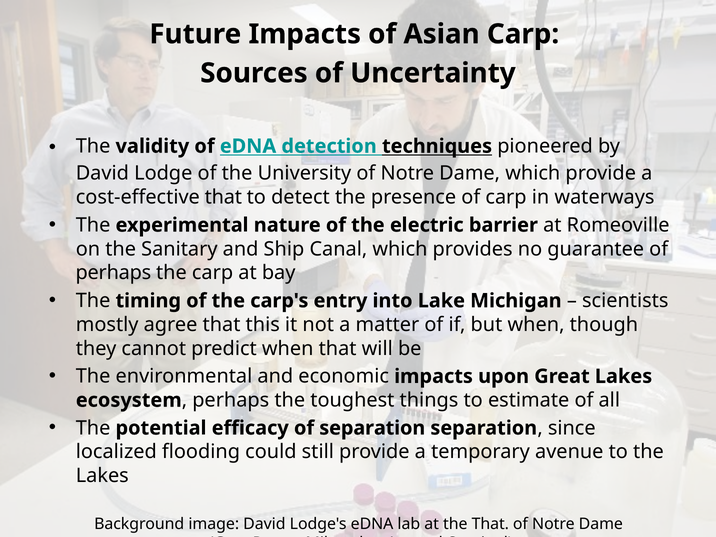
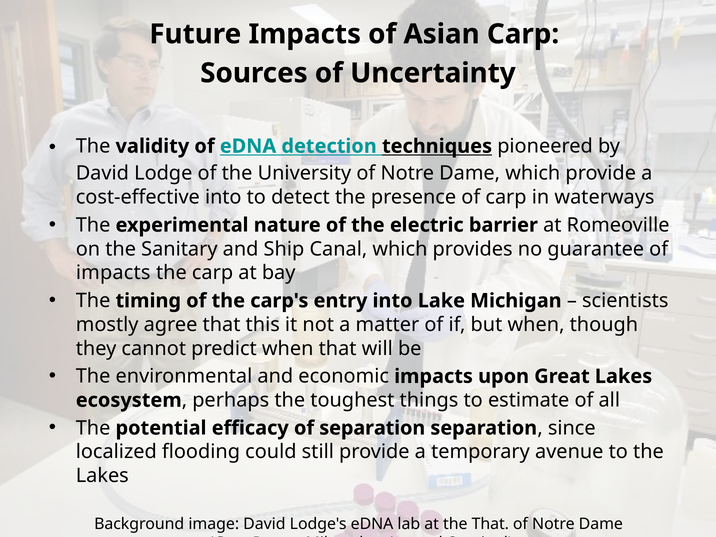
cost-effective that: that -> into
perhaps at (113, 273): perhaps -> impacts
